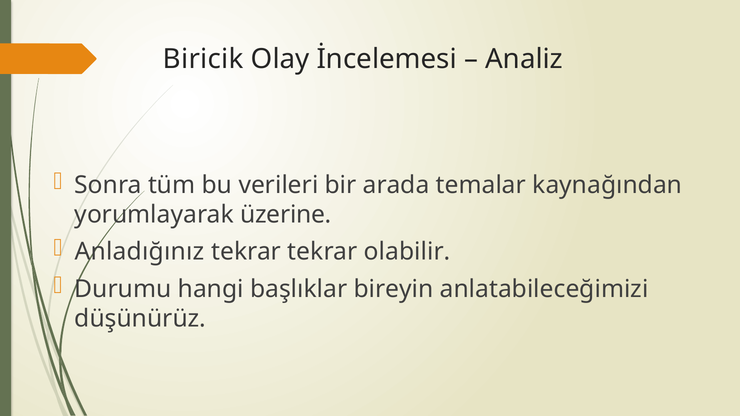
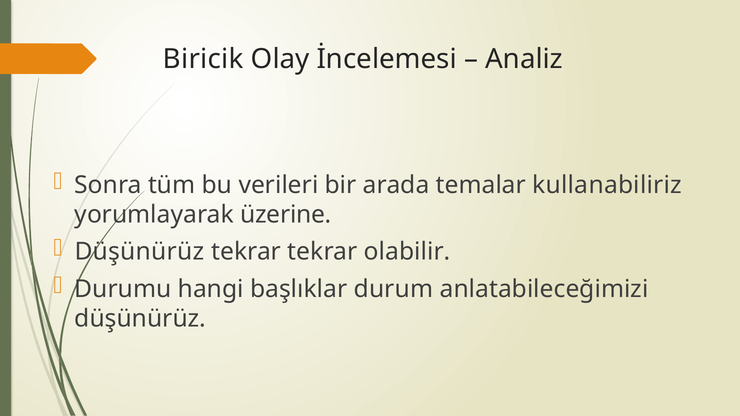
kaynağından: kaynağından -> kullanabiliriz
Anladığınız at (140, 252): Anladığınız -> Düşünürüz
bireyin: bireyin -> durum
